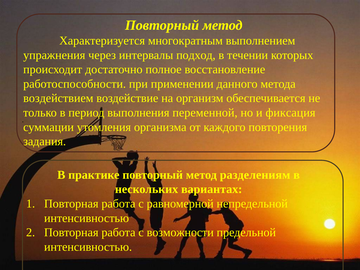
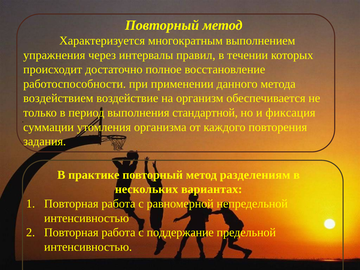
подход: подход -> правил
переменной: переменной -> стандартной
возможности: возможности -> поддержание
